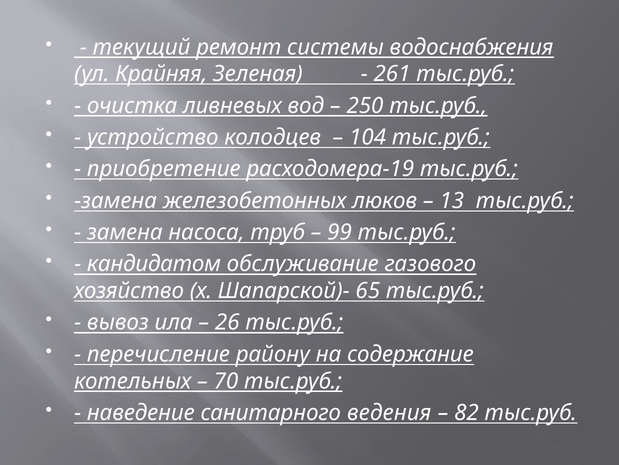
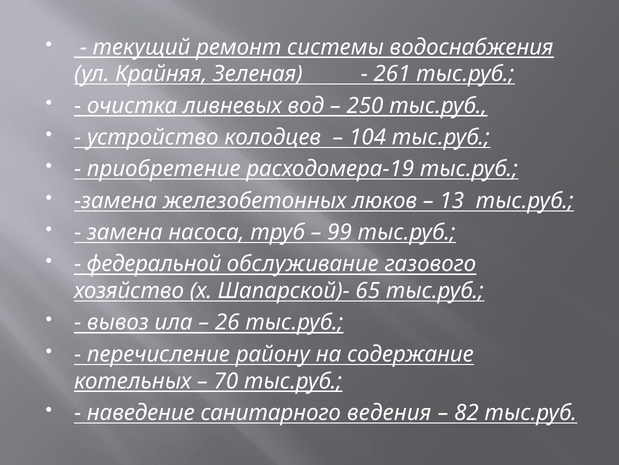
кандидатом: кандидатом -> федеральной
